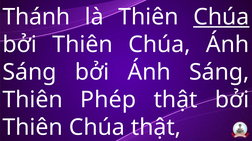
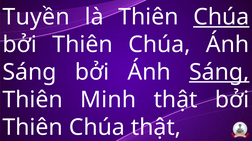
Thánh: Thánh -> Tuyền
Sáng at (219, 72) underline: none -> present
Phép: Phép -> Minh
